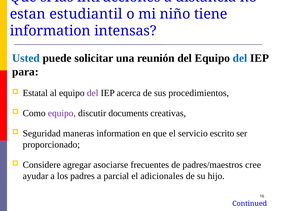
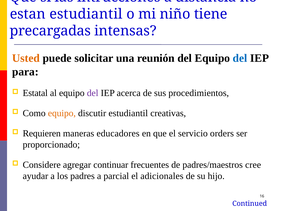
information at (50, 31): information -> precargadas
Usted colour: blue -> orange
equipo at (62, 113) colour: purple -> orange
discutir documents: documents -> estudiantil
Seguridad: Seguridad -> Requieren
maneras information: information -> educadores
escrito: escrito -> orders
asociarse: asociarse -> continuar
